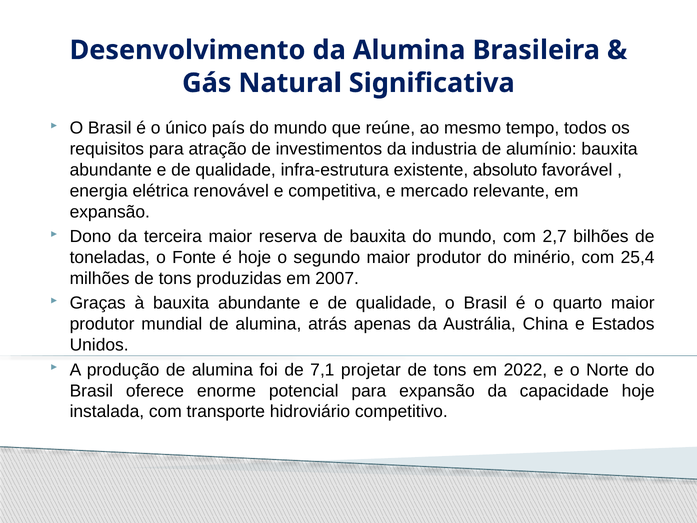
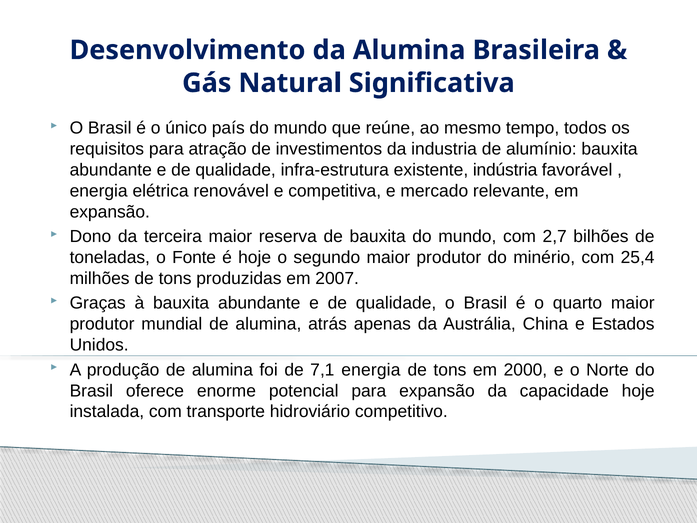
absoluto: absoluto -> indústria
7,1 projetar: projetar -> energia
2022: 2022 -> 2000
